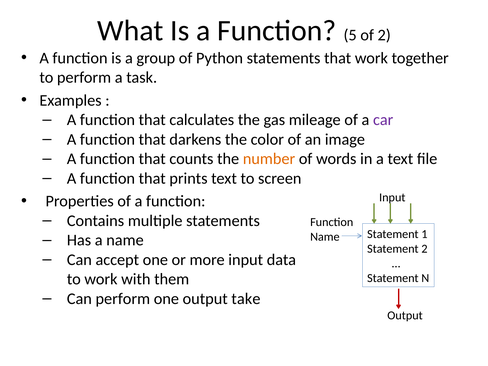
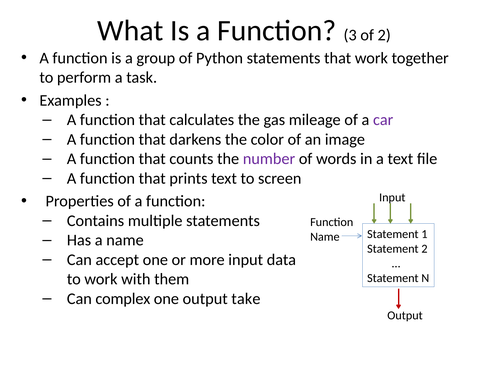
5: 5 -> 3
number colour: orange -> purple
Can perform: perform -> complex
